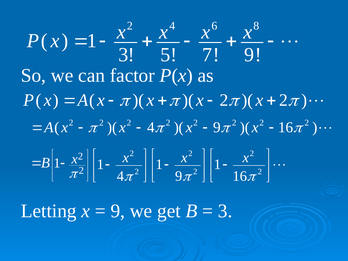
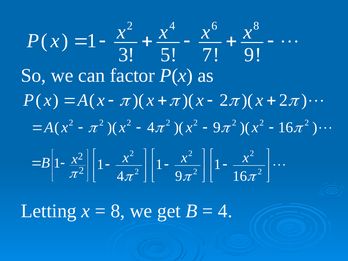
9 at (118, 211): 9 -> 8
3 at (225, 211): 3 -> 4
